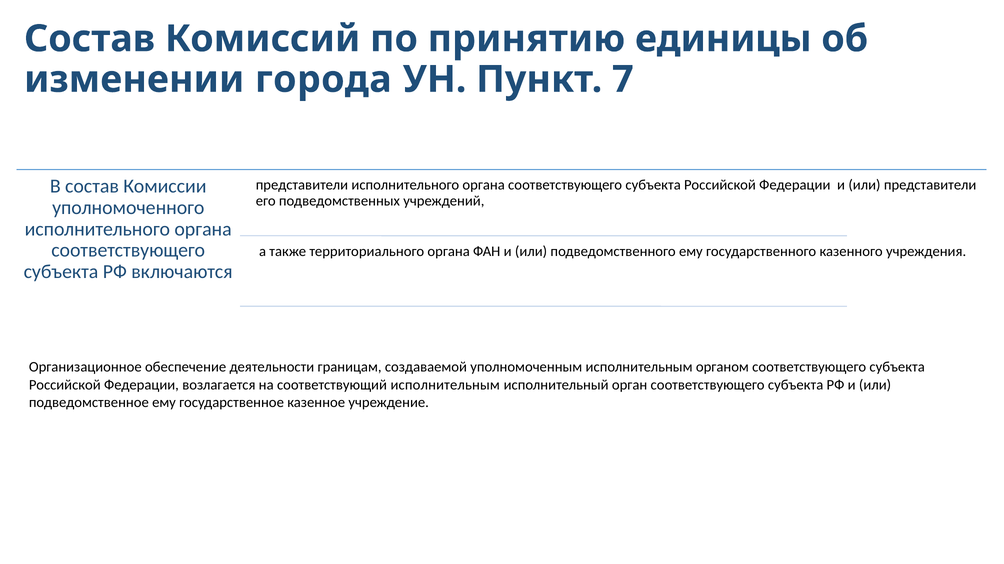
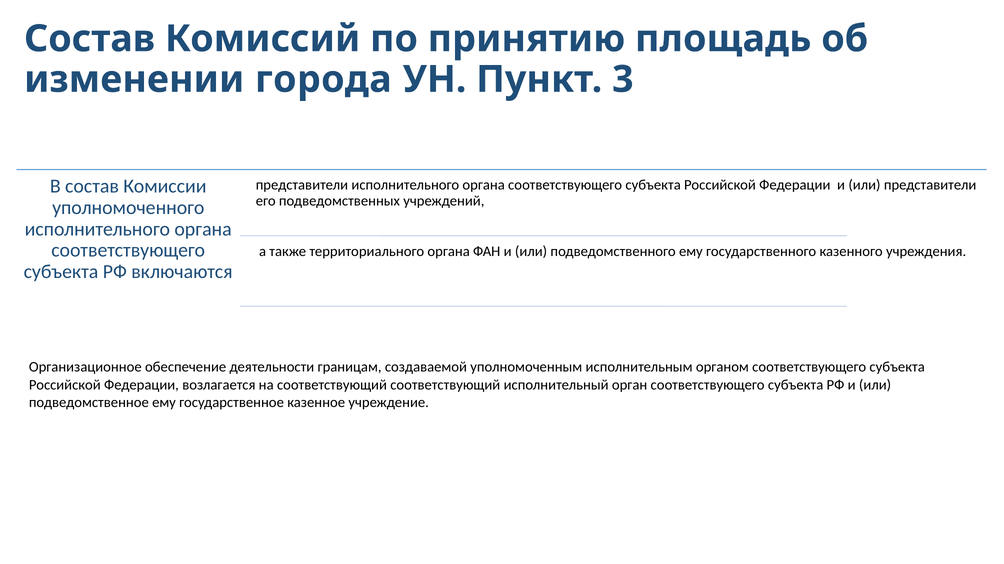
единицы: единицы -> площадь
7: 7 -> 3
соответствующий исполнительным: исполнительным -> соответствующий
